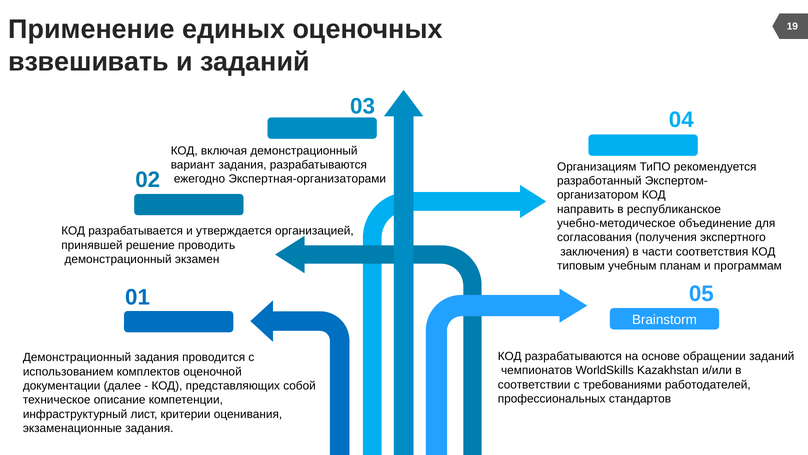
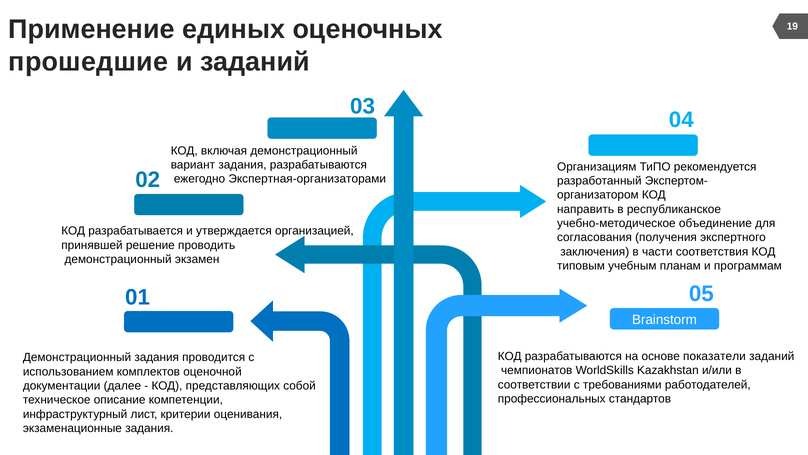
взвешивать: взвешивать -> прошедшие
обращении: обращении -> показатели
